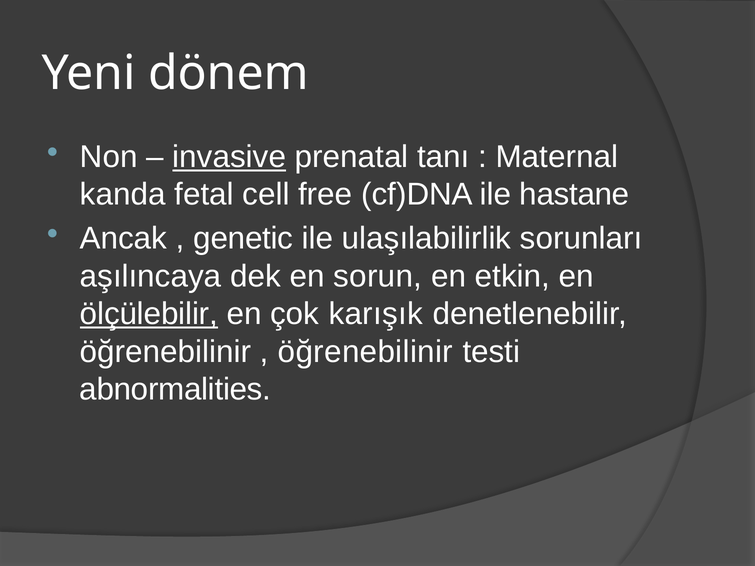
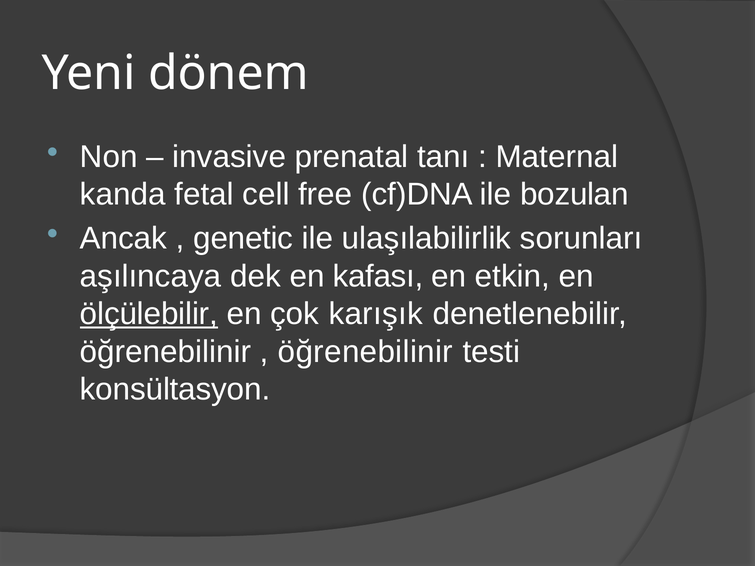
invasive underline: present -> none
hastane: hastane -> bozulan
sorun: sorun -> kafası
abnormalities: abnormalities -> konsültasyon
